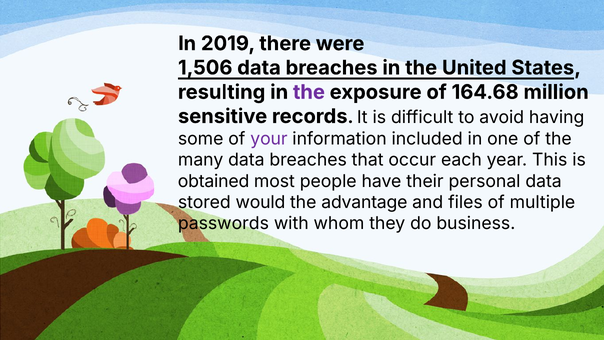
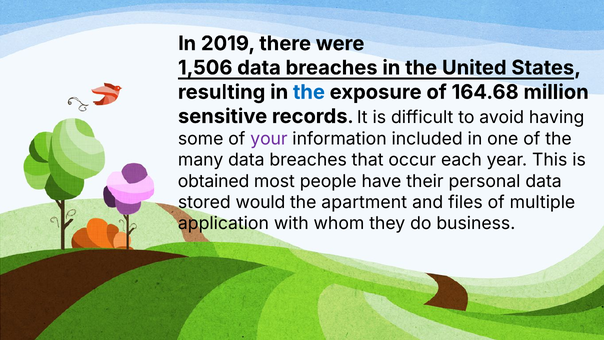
the at (309, 92) colour: purple -> blue
advantage: advantage -> apartment
passwords: passwords -> application
